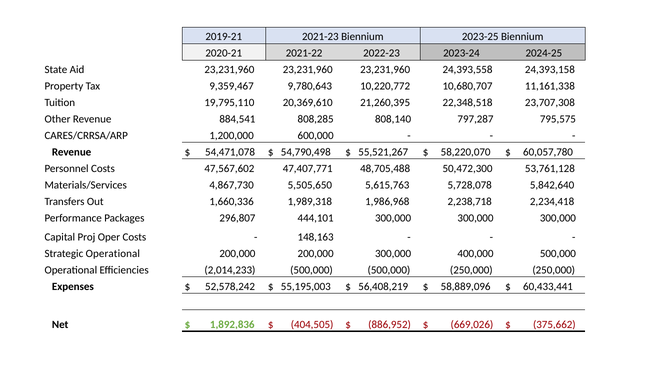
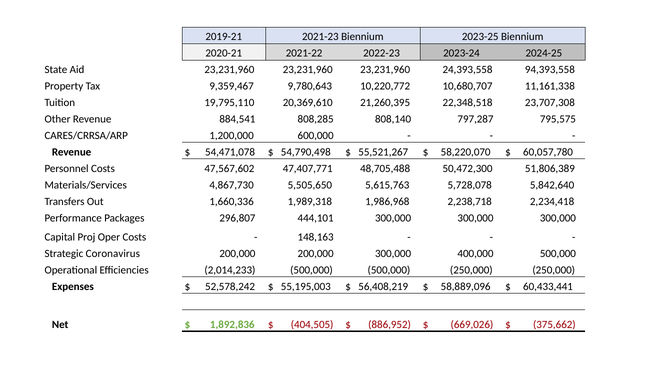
24,393,158: 24,393,158 -> 94,393,558
53,761,128: 53,761,128 -> 51,806,389
Strategic Operational: Operational -> Coronavirus
